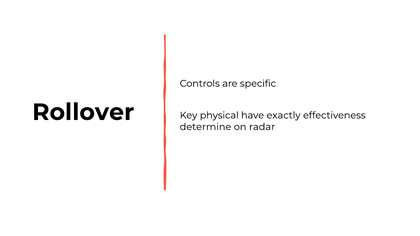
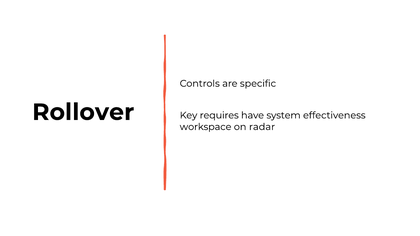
physical: physical -> requires
exactly: exactly -> system
determine: determine -> workspace
